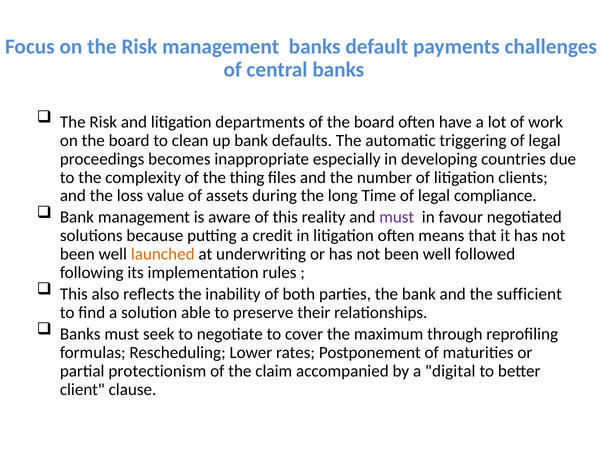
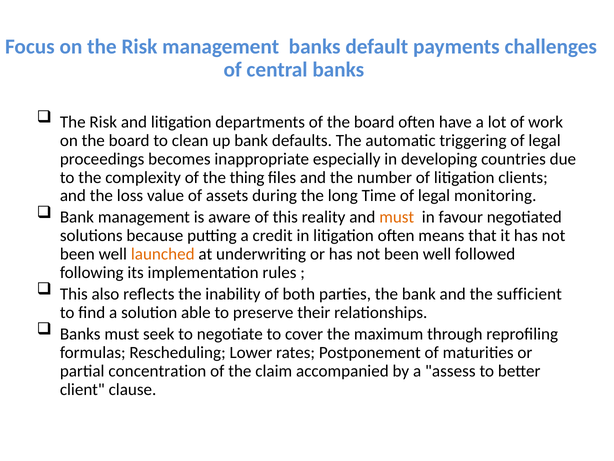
compliance: compliance -> monitoring
must at (397, 217) colour: purple -> orange
protectionism: protectionism -> concentration
digital: digital -> assess
